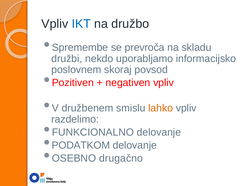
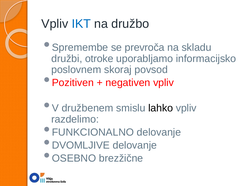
nekdo: nekdo -> otroke
lahko colour: orange -> black
PODATKOM: PODATKOM -> DVOMLJIVE
drugačno: drugačno -> brezžične
